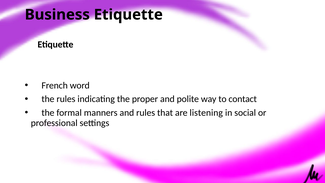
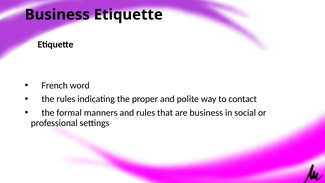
are listening: listening -> business
